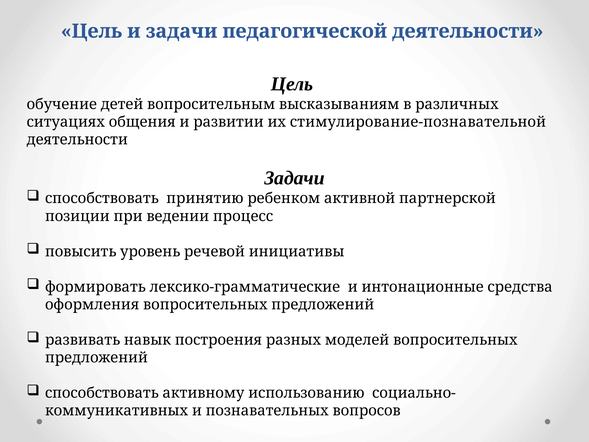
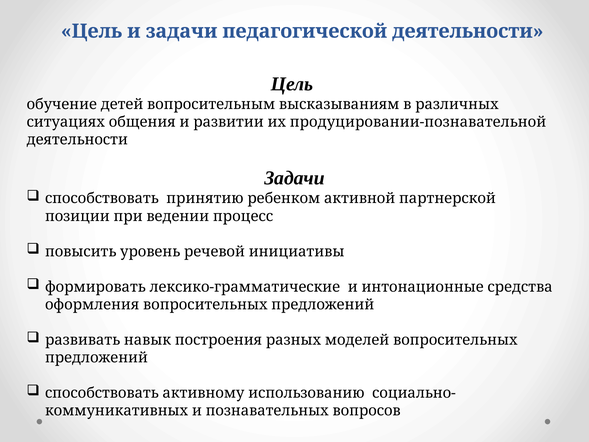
стимулирование-познавательной: стимулирование-познавательной -> продуцировании-познавательной
